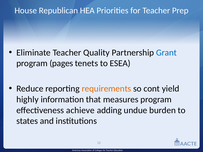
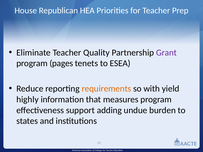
Grant colour: blue -> purple
cont: cont -> with
achieve: achieve -> support
